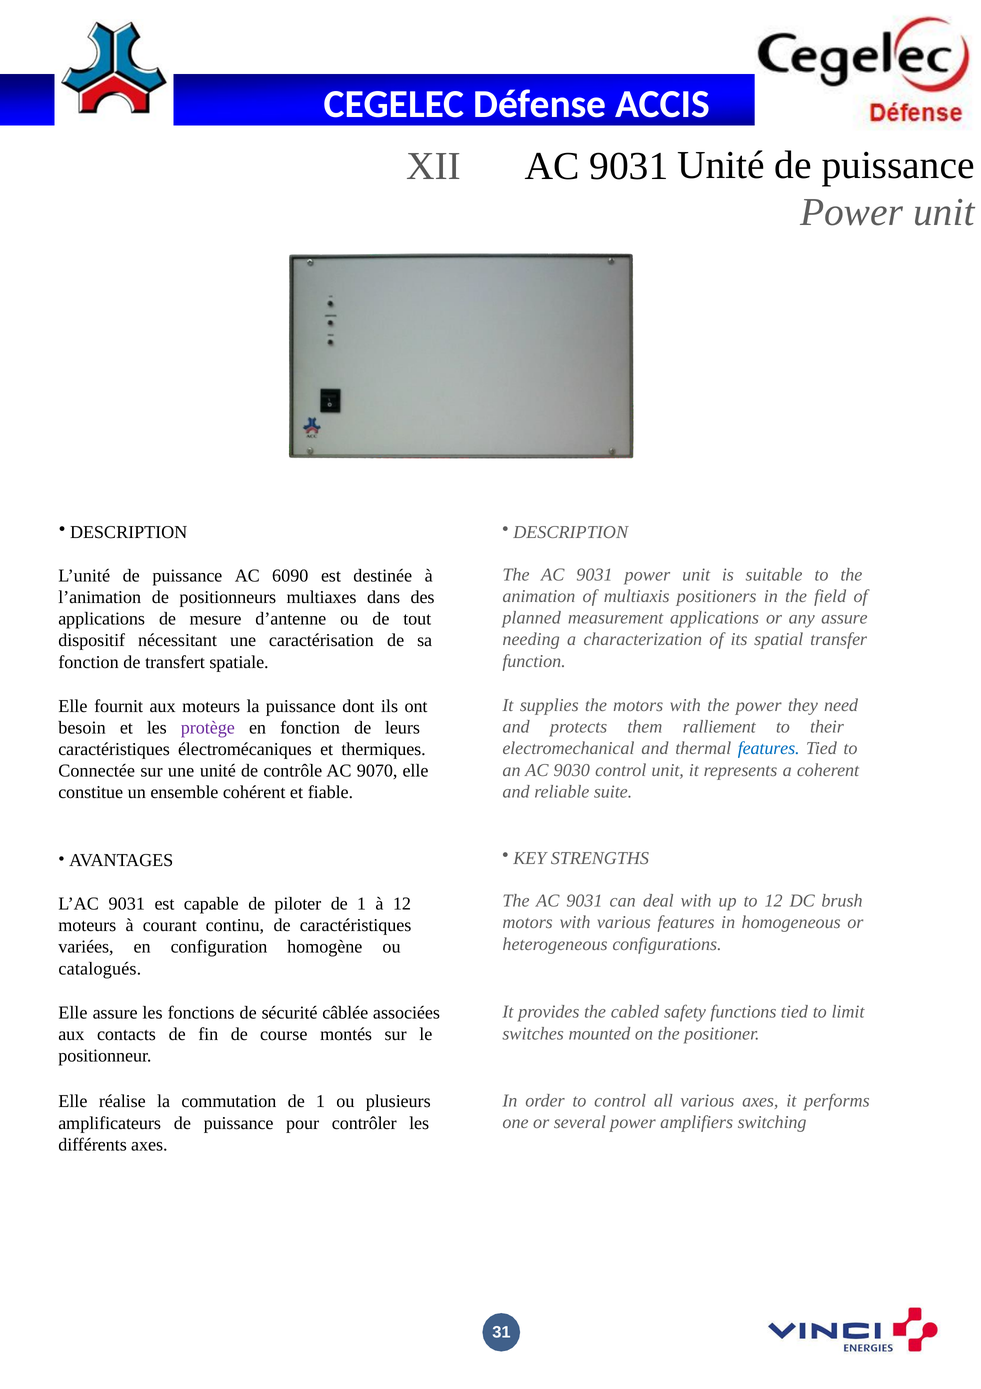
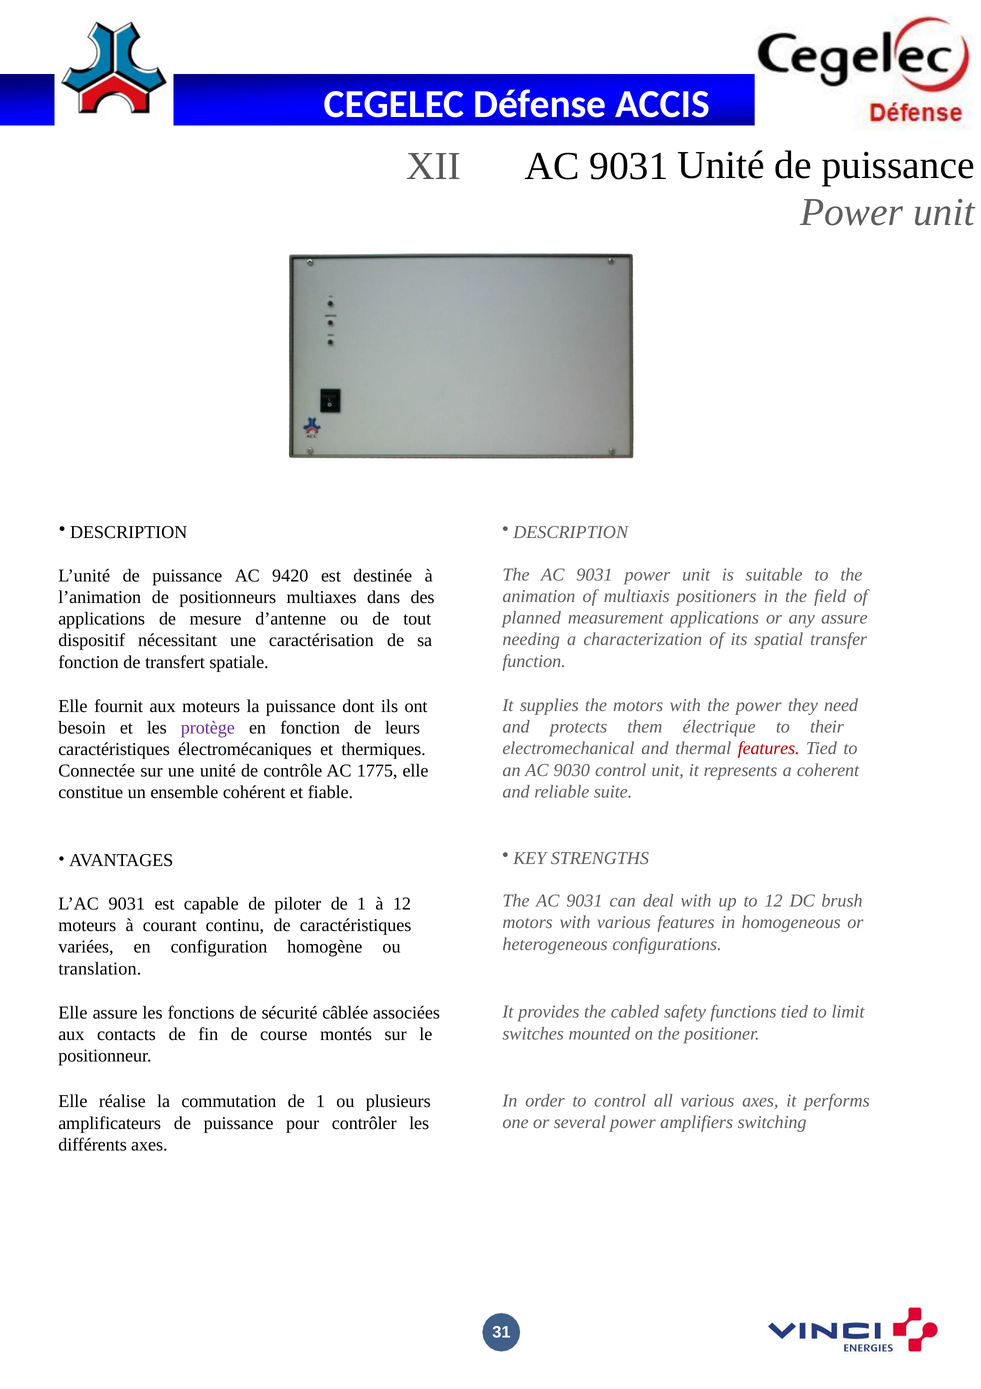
6090: 6090 -> 9420
ralliement: ralliement -> électrique
features at (769, 748) colour: blue -> red
9070: 9070 -> 1775
catalogués: catalogués -> translation
